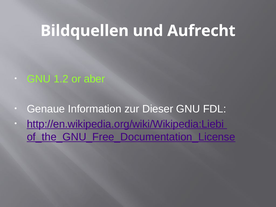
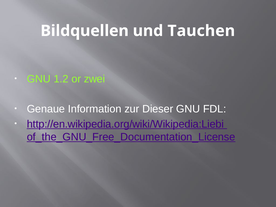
Aufrecht: Aufrecht -> Tauchen
aber: aber -> zwei
